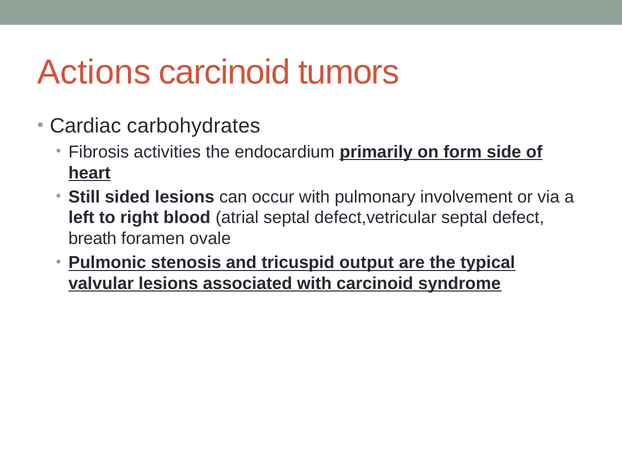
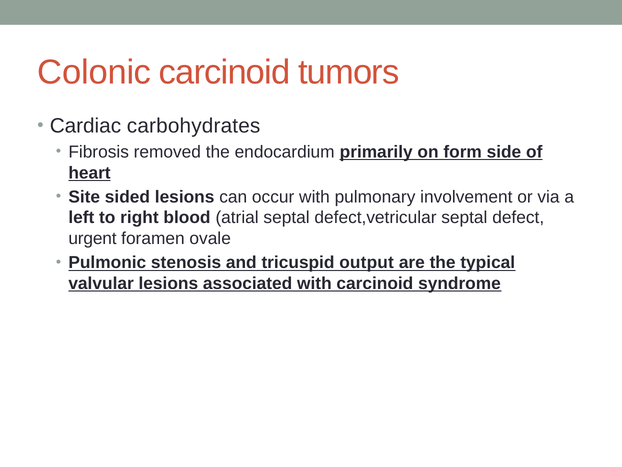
Actions: Actions -> Colonic
activities: activities -> removed
Still: Still -> Site
breath: breath -> urgent
